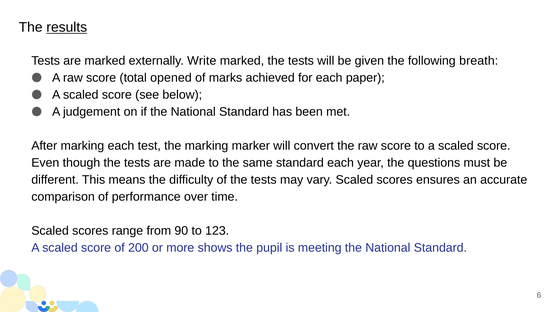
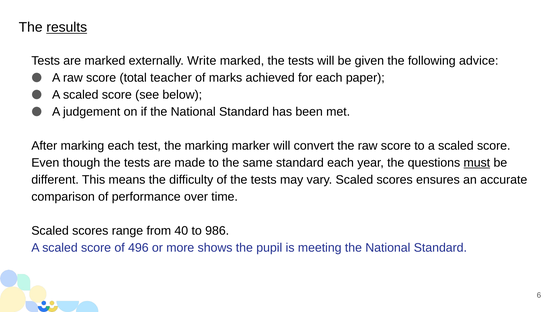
breath: breath -> advice
opened: opened -> teacher
must underline: none -> present
90: 90 -> 40
123: 123 -> 986
200: 200 -> 496
